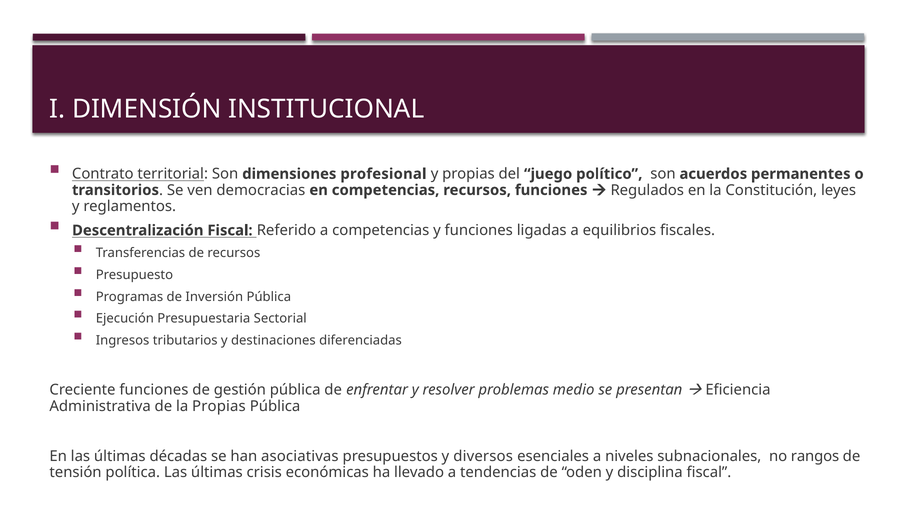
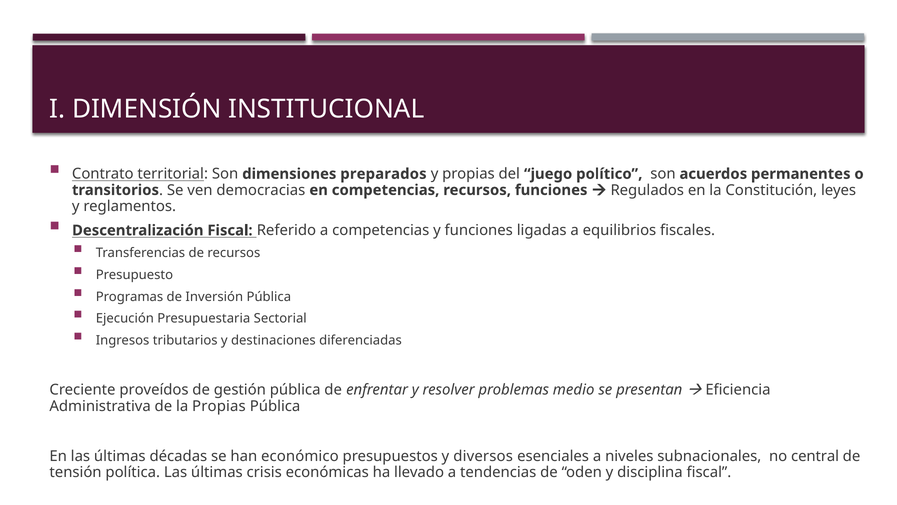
profesional: profesional -> preparados
Creciente funciones: funciones -> proveídos
asociativas: asociativas -> económico
rangos: rangos -> central
